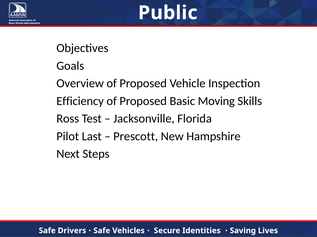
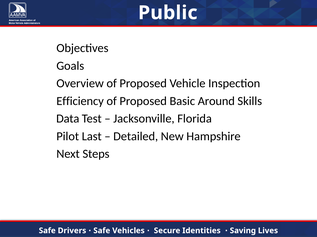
Moving: Moving -> Around
Ross: Ross -> Data
Prescott: Prescott -> Detailed
